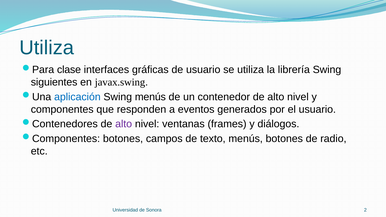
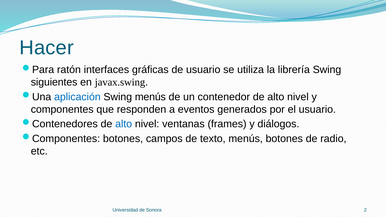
Utiliza at (47, 48): Utiliza -> Hacer
clase: clase -> ratón
alto at (124, 124) colour: purple -> blue
